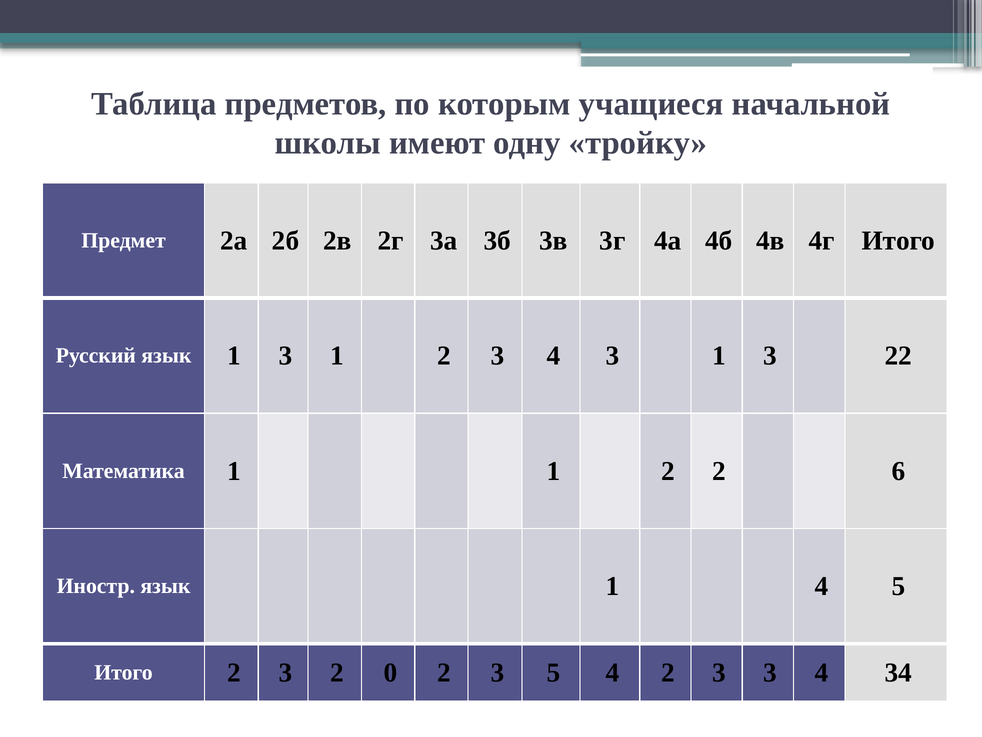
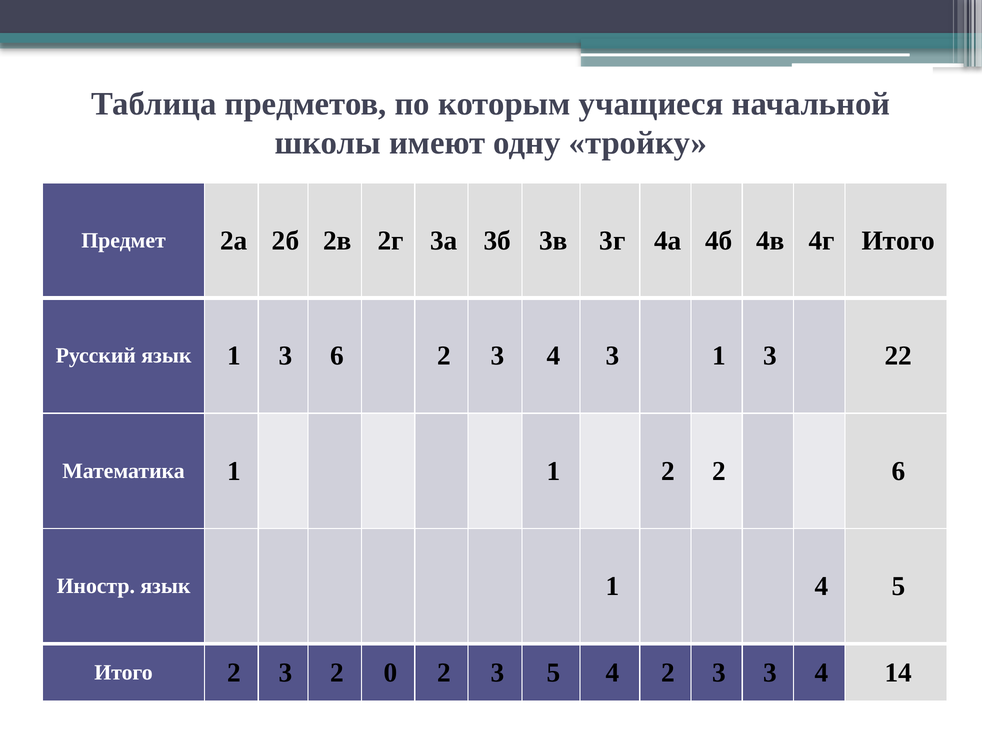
1 3 1: 1 -> 6
34: 34 -> 14
